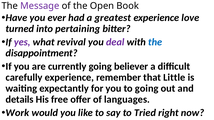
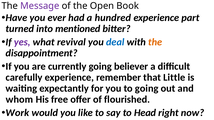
greatest: greatest -> hundred
love: love -> part
pertaining: pertaining -> mentioned
deal colour: purple -> blue
the at (155, 42) colour: blue -> orange
details: details -> whom
languages: languages -> flourished
Tried: Tried -> Head
